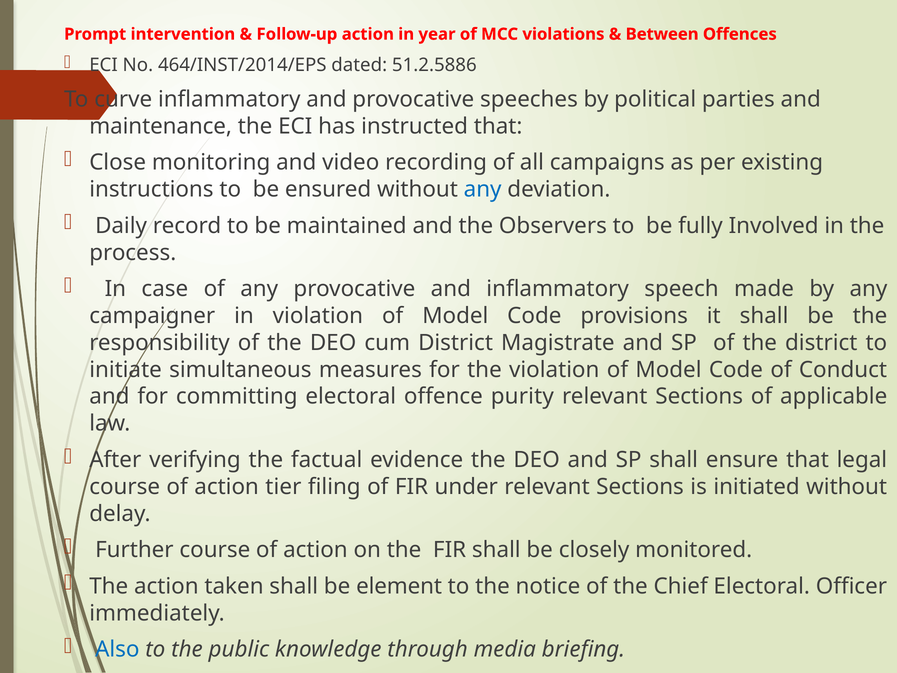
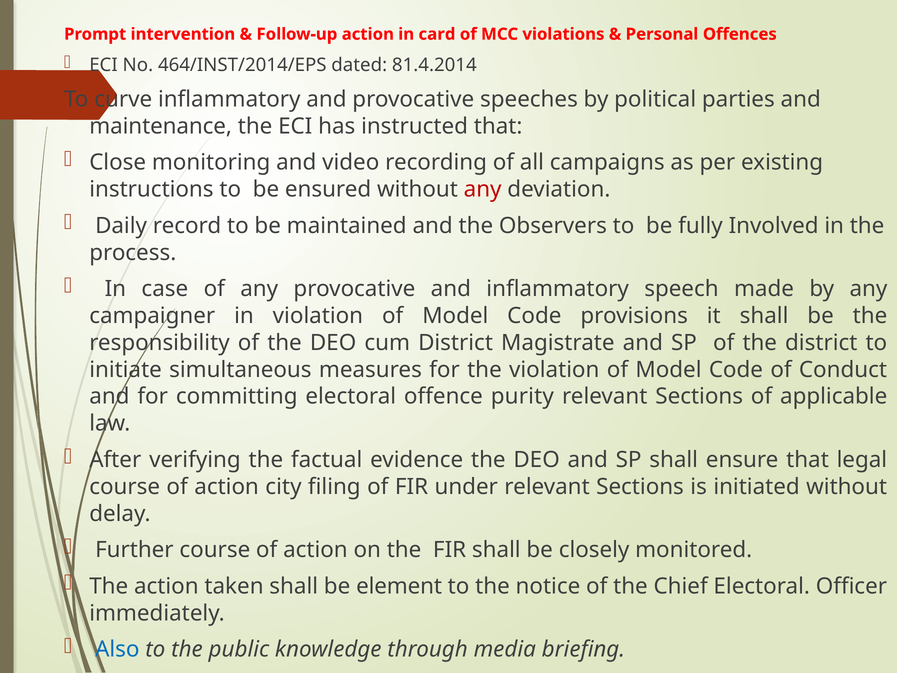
year: year -> card
Between: Between -> Personal
51.2.5886: 51.2.5886 -> 81.4.2014
any at (483, 189) colour: blue -> red
tier: tier -> city
